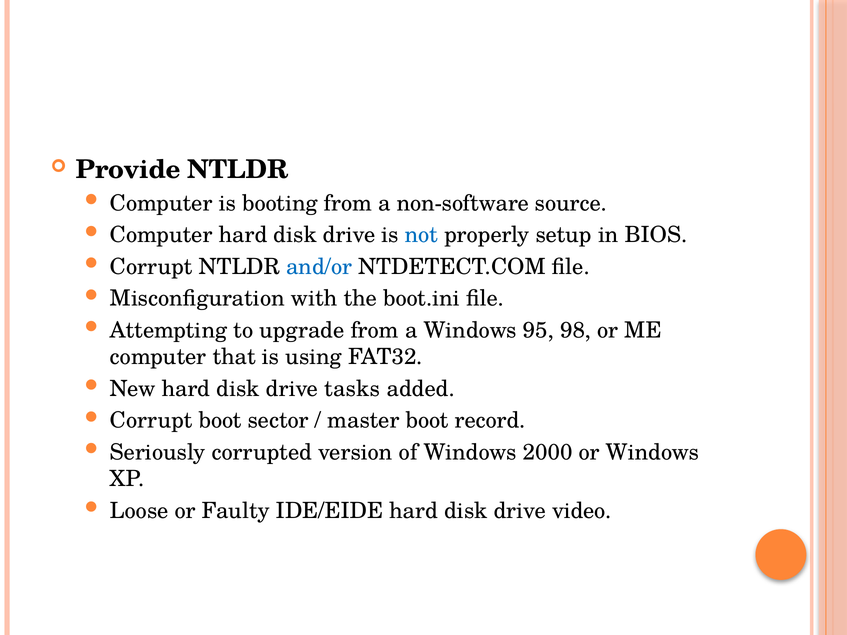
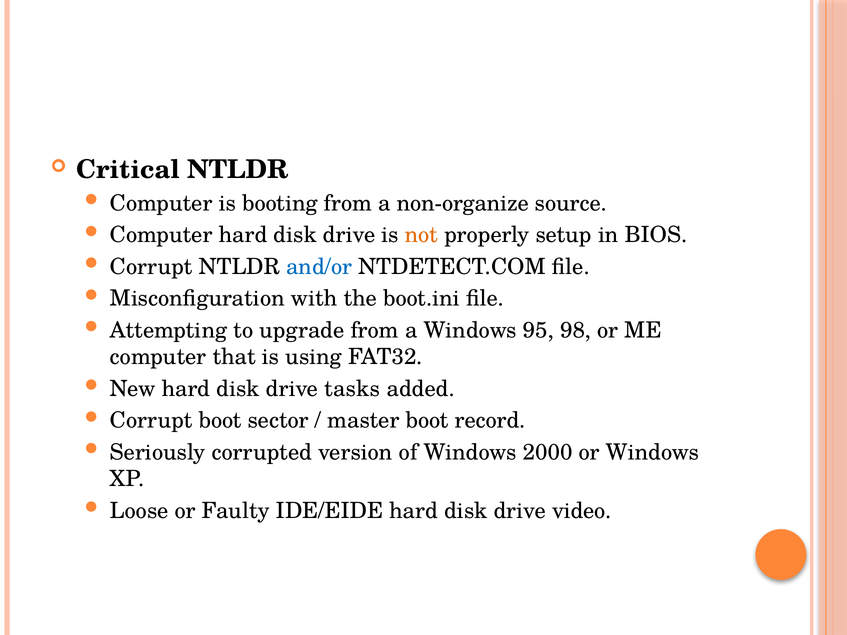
Provide: Provide -> Critical
non-software: non-software -> non-organize
not colour: blue -> orange
